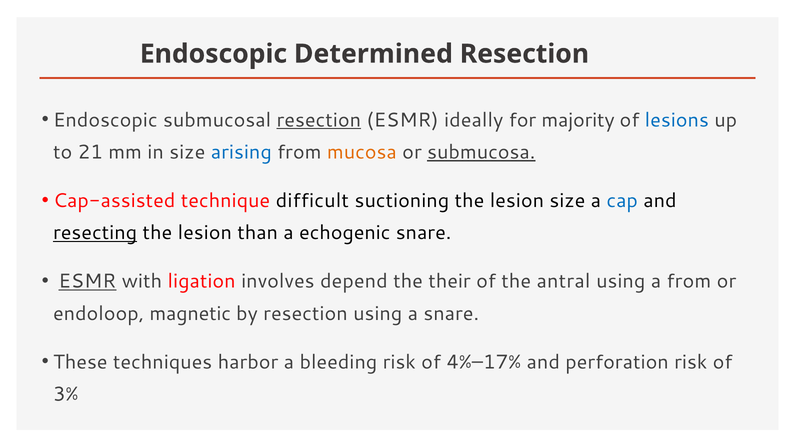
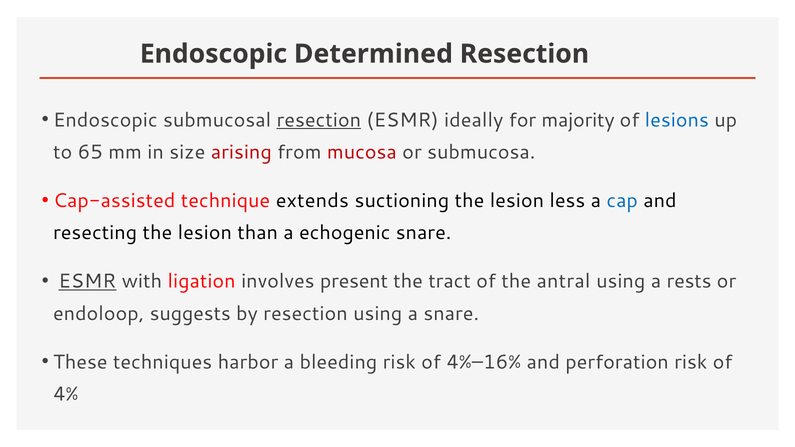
21: 21 -> 65
arising colour: blue -> red
mucosa colour: orange -> red
submucosa underline: present -> none
difficult: difficult -> extends
lesion size: size -> less
resecting underline: present -> none
depend: depend -> present
their: their -> tract
a from: from -> rests
magnetic: magnetic -> suggests
4%–17%: 4%–17% -> 4%–16%
3%: 3% -> 4%
